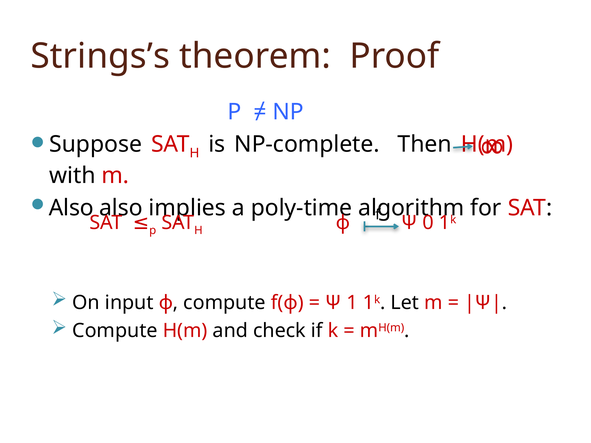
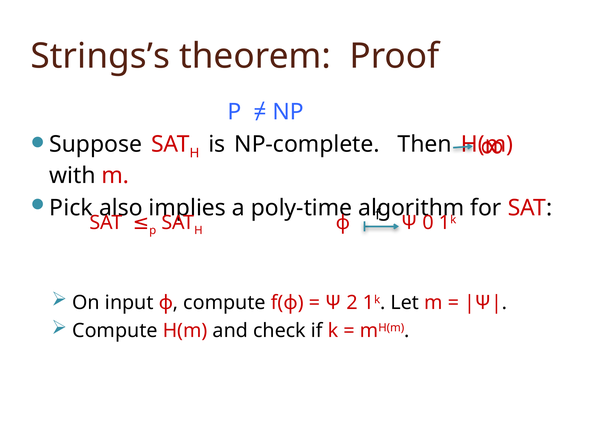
Also at (71, 208): Also -> Pick
1: 1 -> 2
